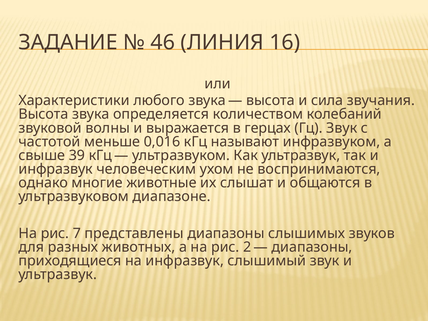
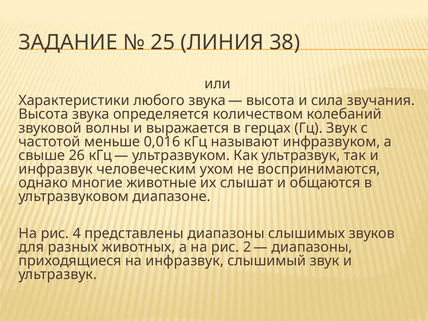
46: 46 -> 25
16: 16 -> 38
39: 39 -> 26
7: 7 -> 4
